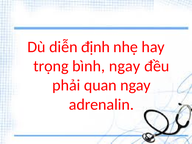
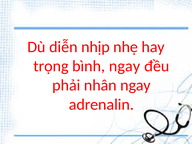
định: định -> nhịp
quan: quan -> nhân
